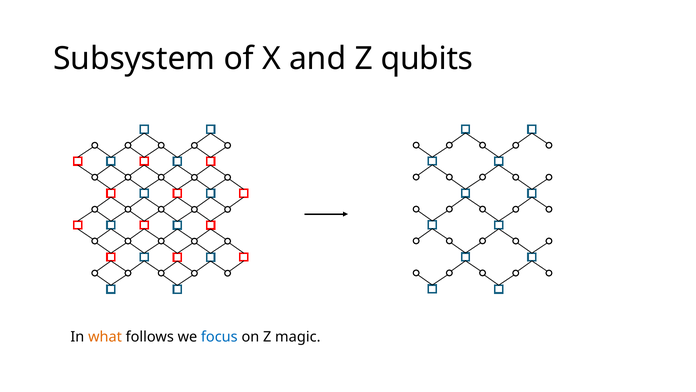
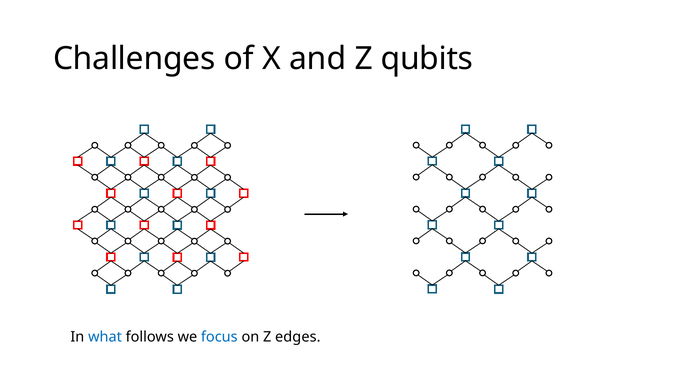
Subsystem: Subsystem -> Challenges
what colour: orange -> blue
magic: magic -> edges
